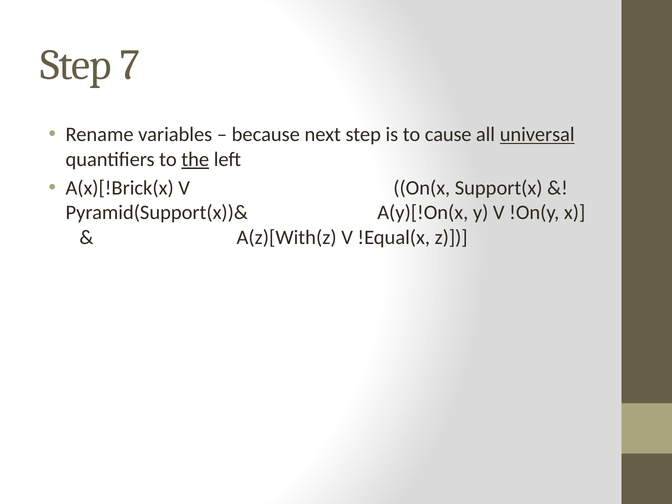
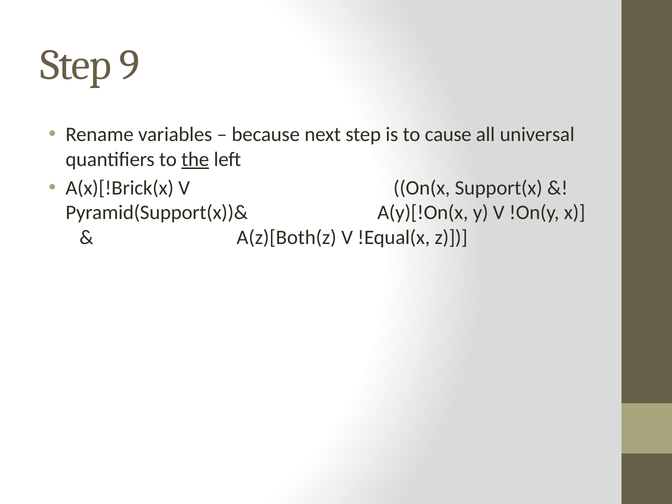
7: 7 -> 9
universal underline: present -> none
A(z)[With(z: A(z)[With(z -> A(z)[Both(z
